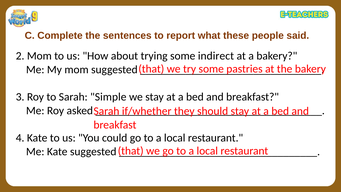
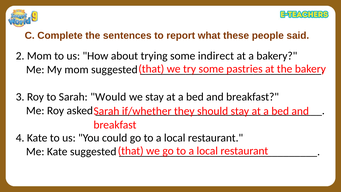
Simple: Simple -> Would
